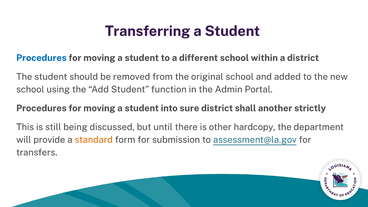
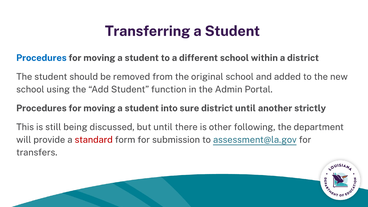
district shall: shall -> until
hardcopy: hardcopy -> following
standard colour: orange -> red
